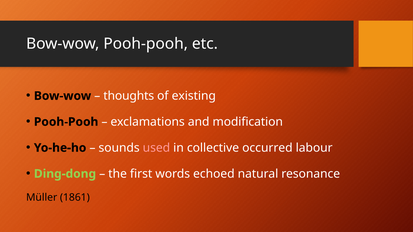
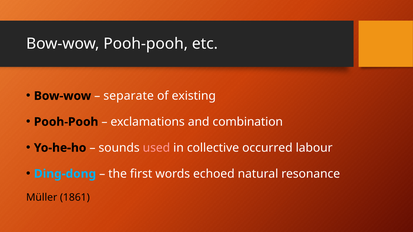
thoughts: thoughts -> separate
modification: modification -> combination
Ding-dong colour: light green -> light blue
